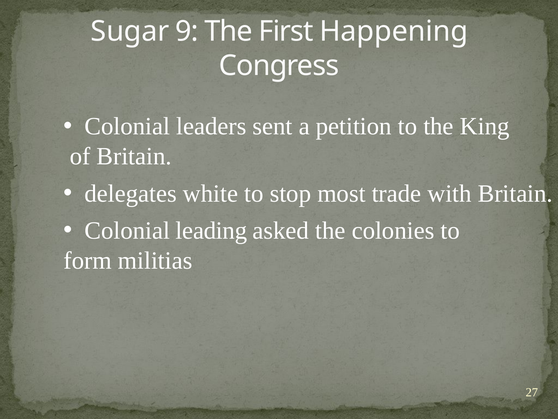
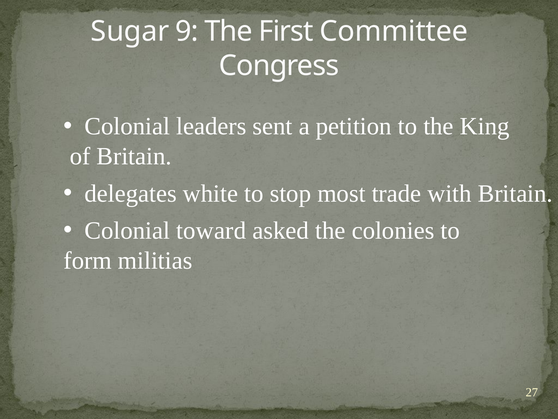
Happening: Happening -> Committee
leading: leading -> toward
